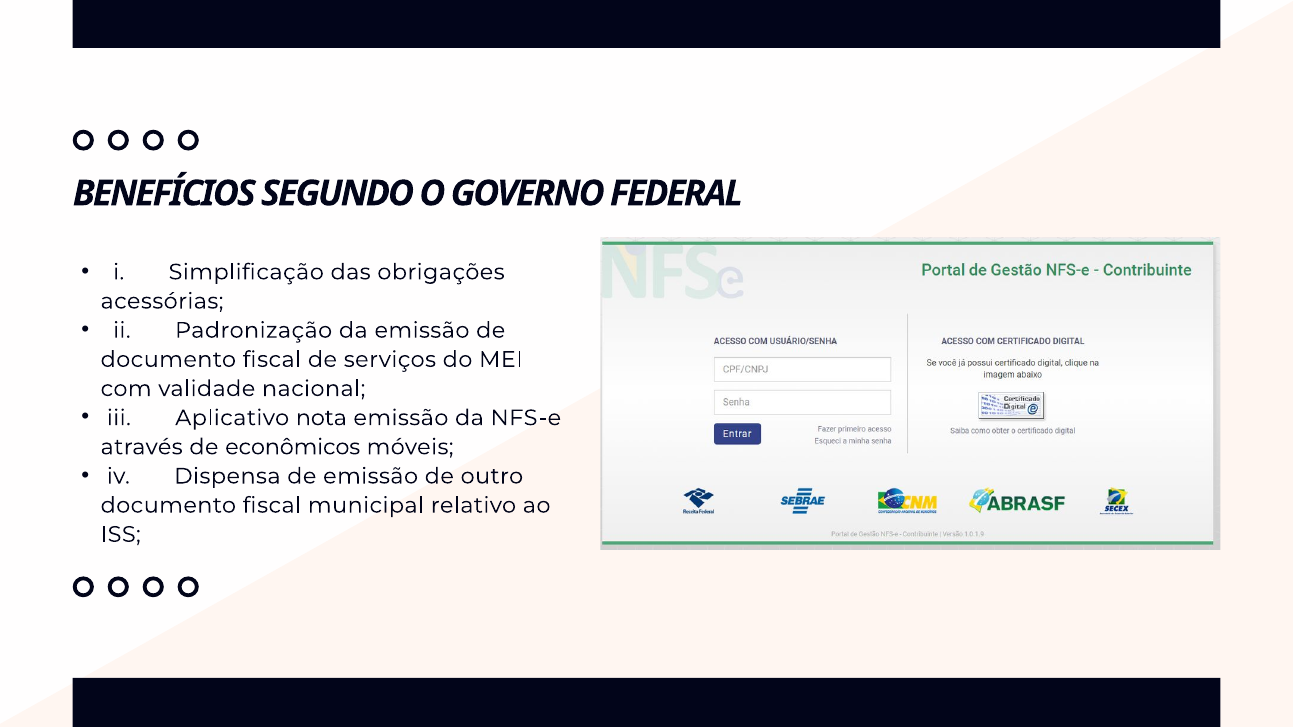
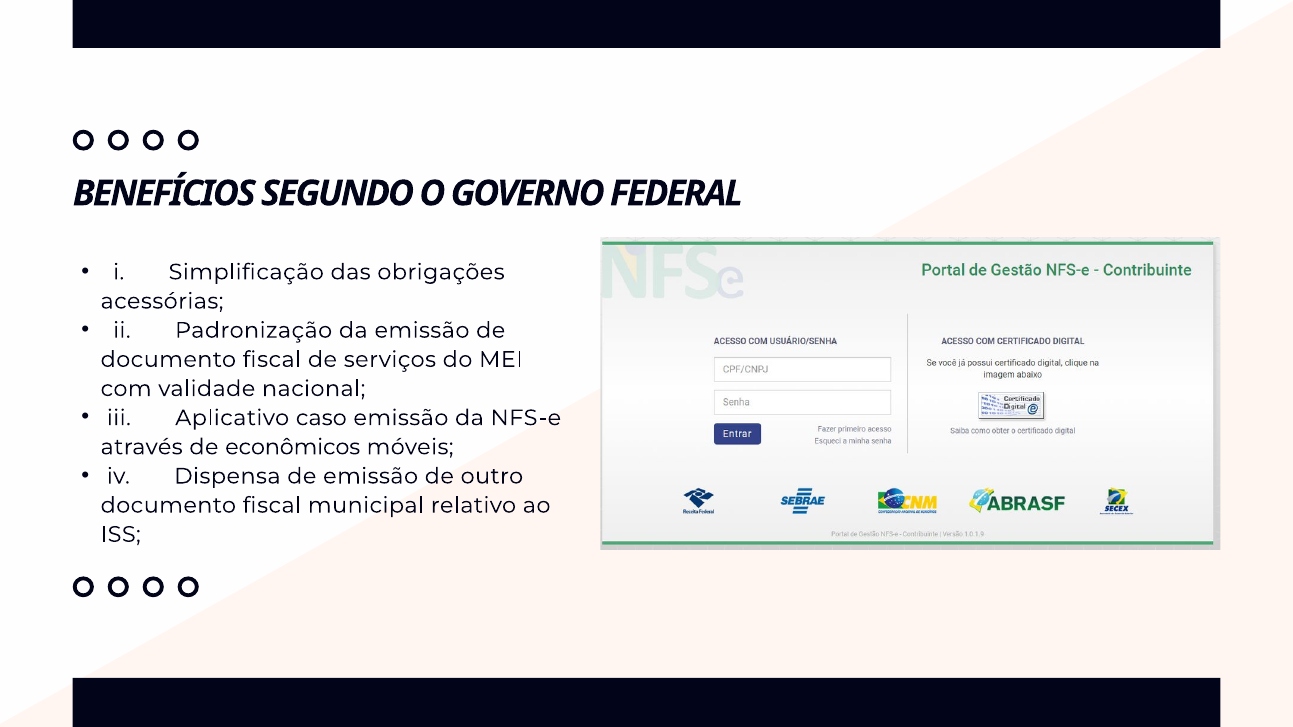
nota: nota -> caso
